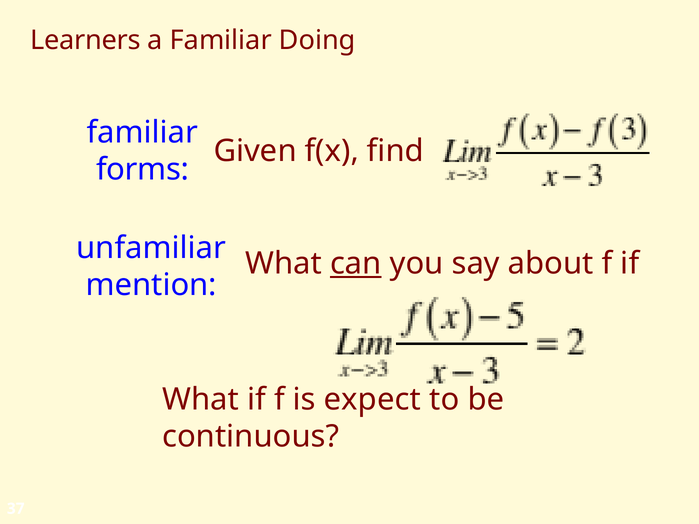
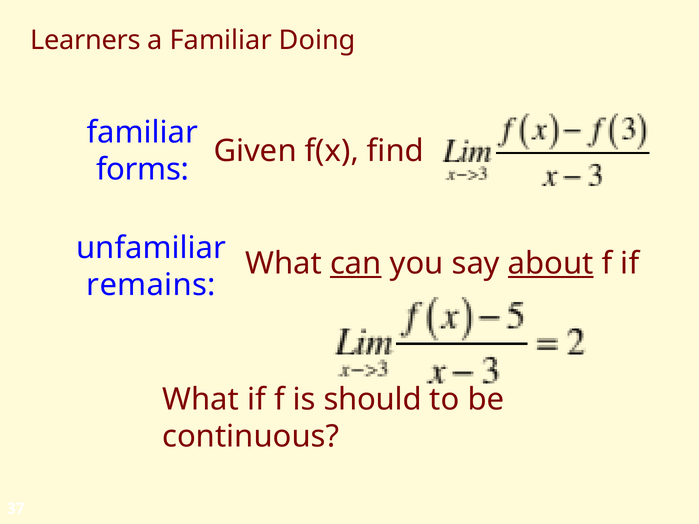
about underline: none -> present
mention: mention -> remains
expect: expect -> should
